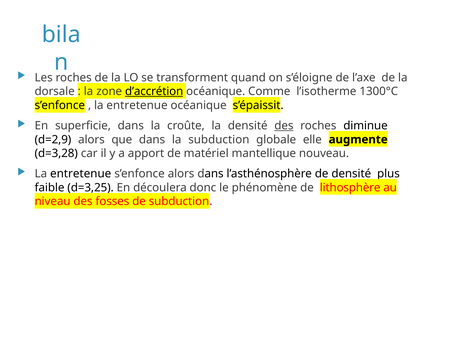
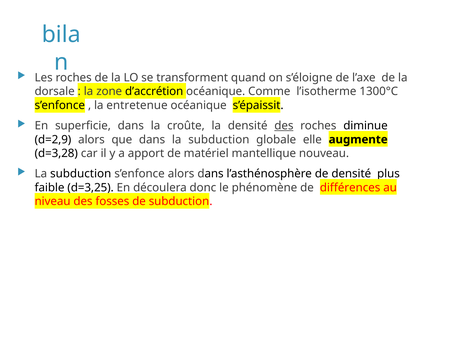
d’accrétion underline: present -> none
entretenue at (81, 173): entretenue -> subduction
lithosphère: lithosphère -> différences
